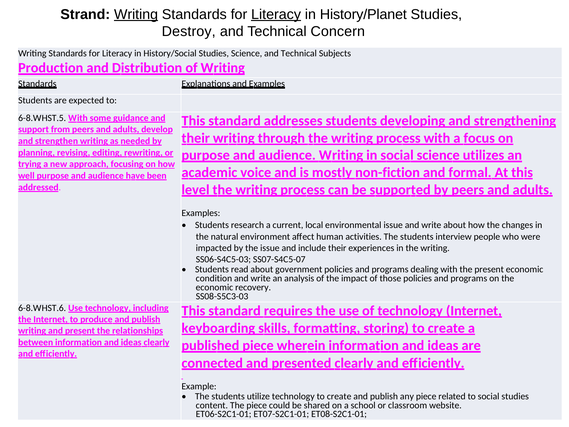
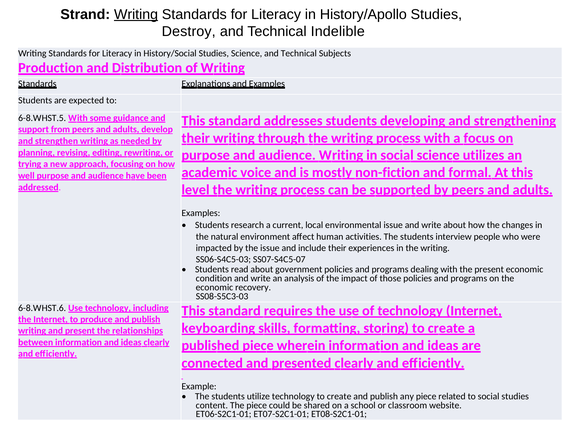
Literacy at (276, 14) underline: present -> none
History/Planet: History/Planet -> History/Apollo
Concern: Concern -> Indelible
